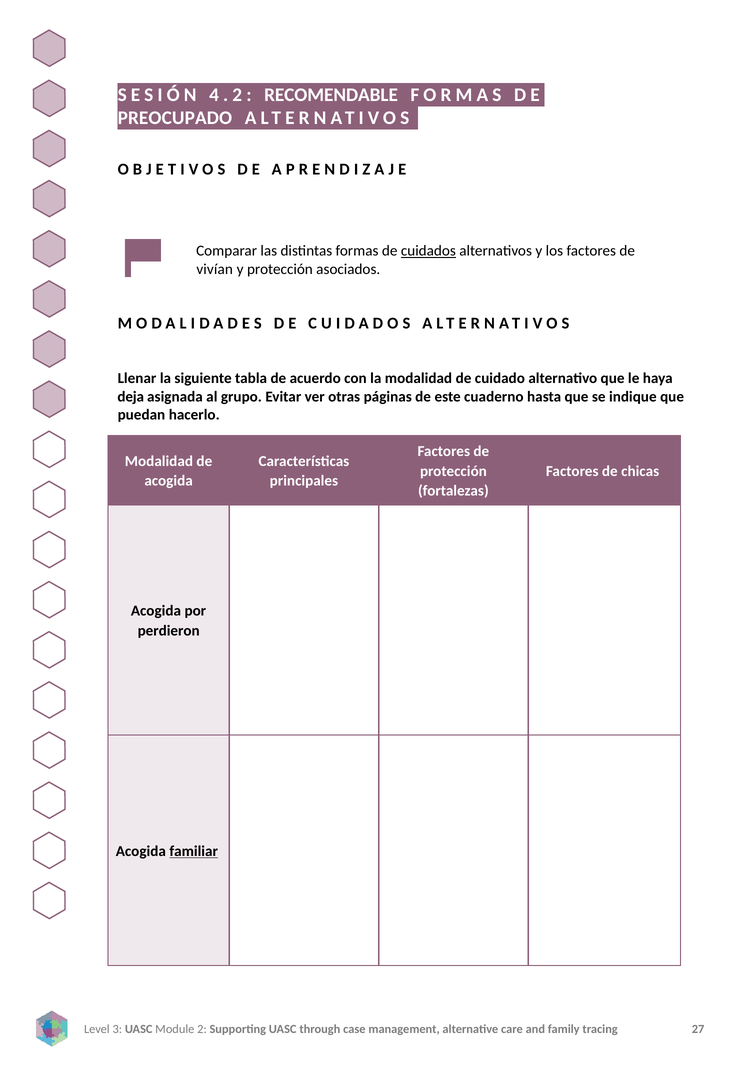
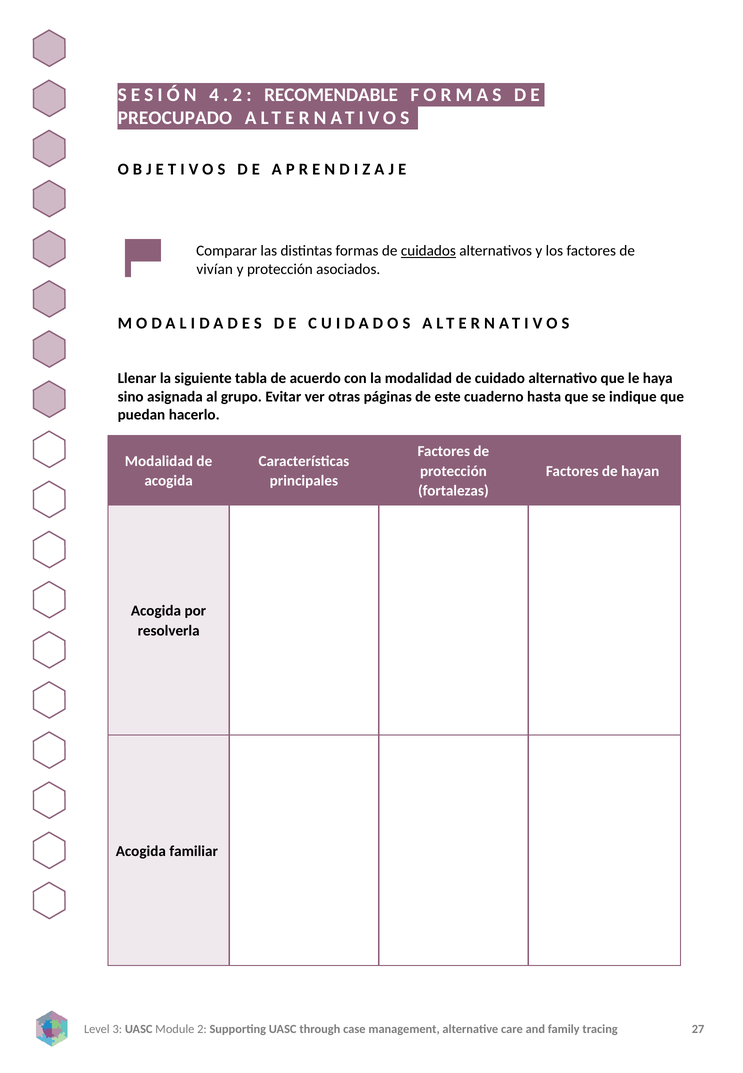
deja: deja -> sino
chicas: chicas -> hayan
perdieron: perdieron -> resolverla
familiar underline: present -> none
